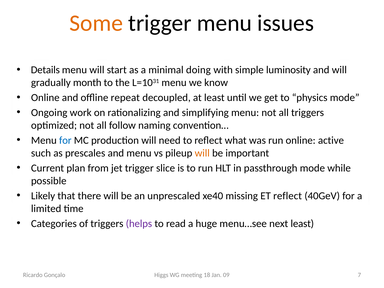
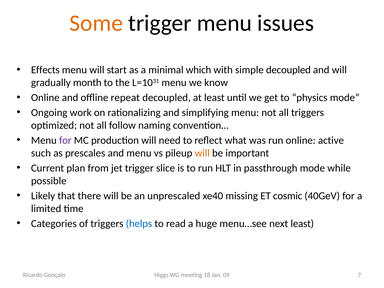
Details: Details -> Effects
doing: doing -> which
simple luminosity: luminosity -> decoupled
for at (65, 140) colour: blue -> purple
ET reflect: reflect -> cosmic
helps colour: purple -> blue
